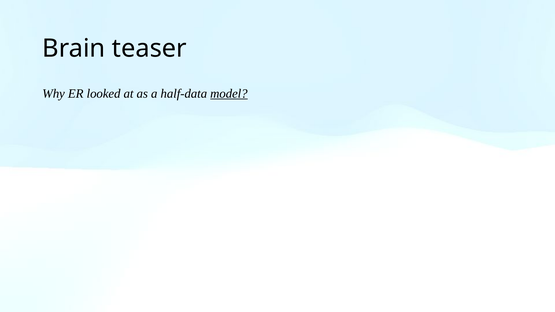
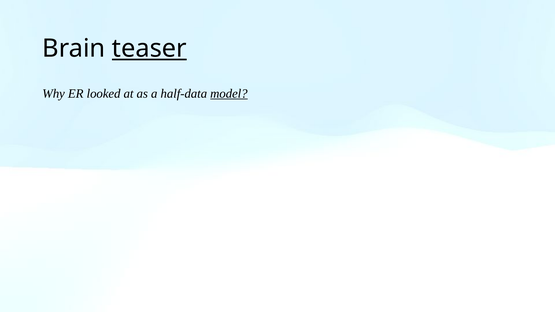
teaser underline: none -> present
